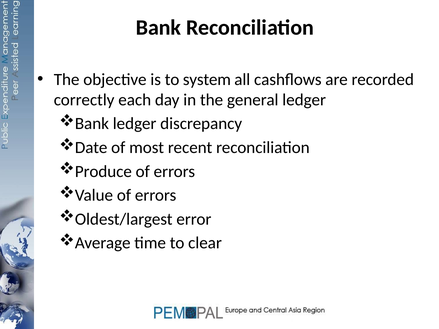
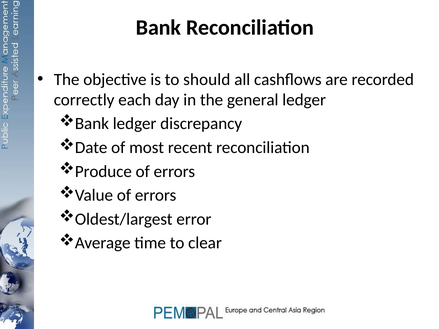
system: system -> should
